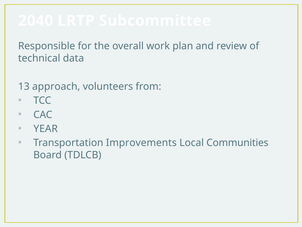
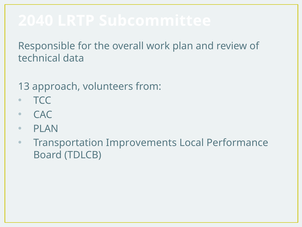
YEAR at (46, 129): YEAR -> PLAN
Communities: Communities -> Performance
